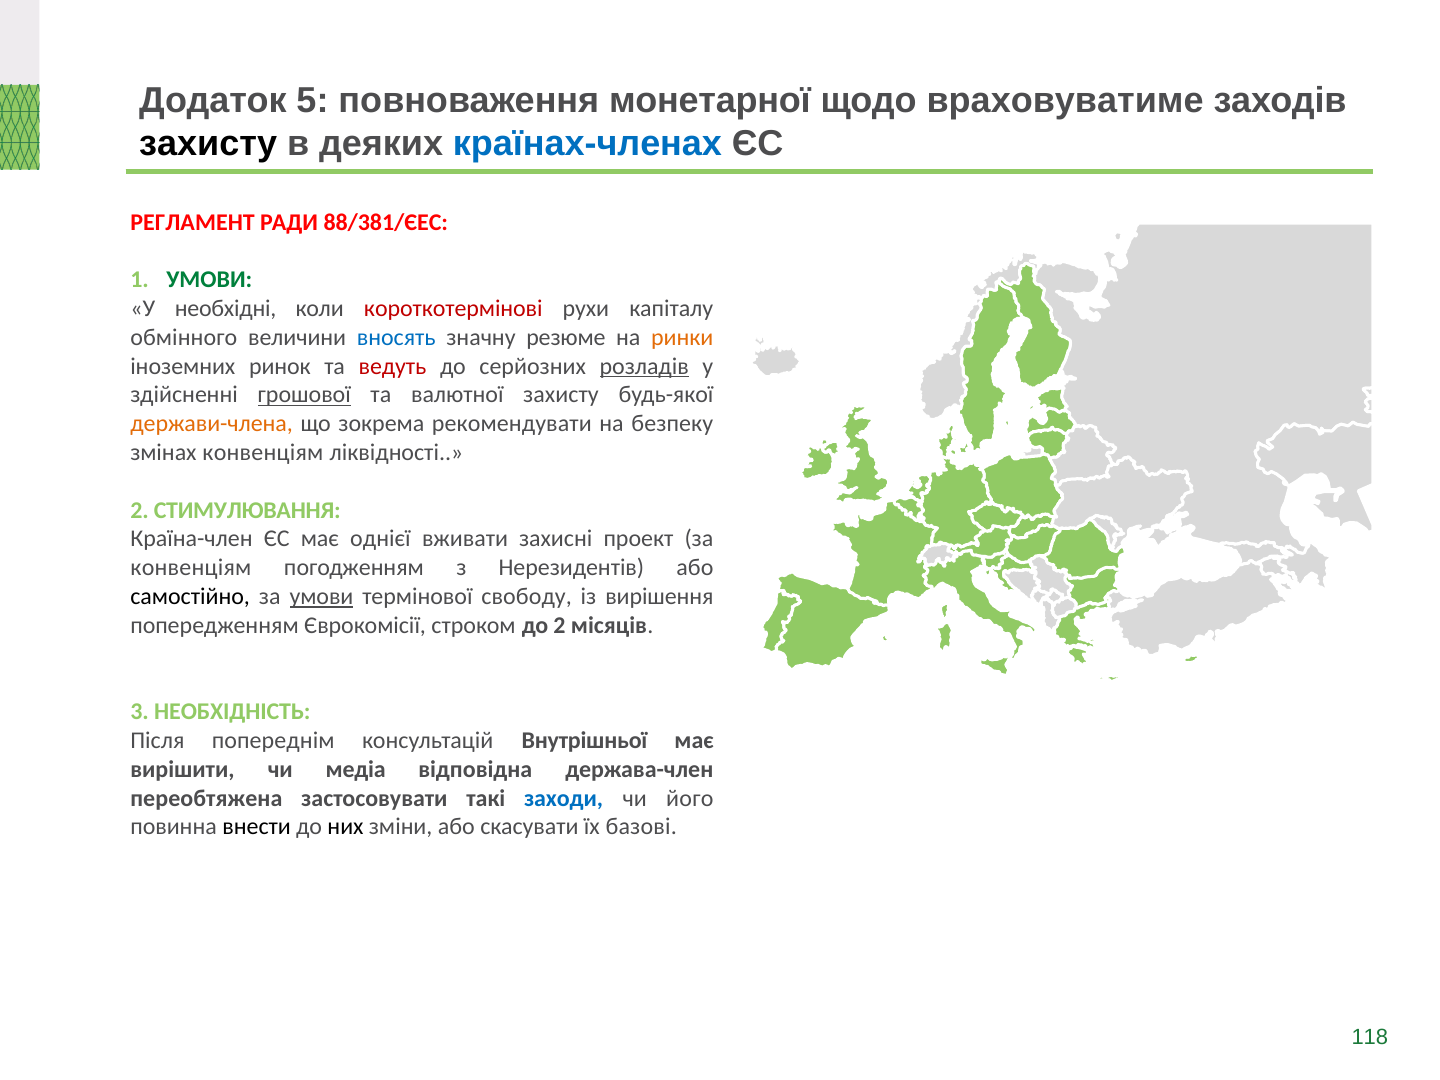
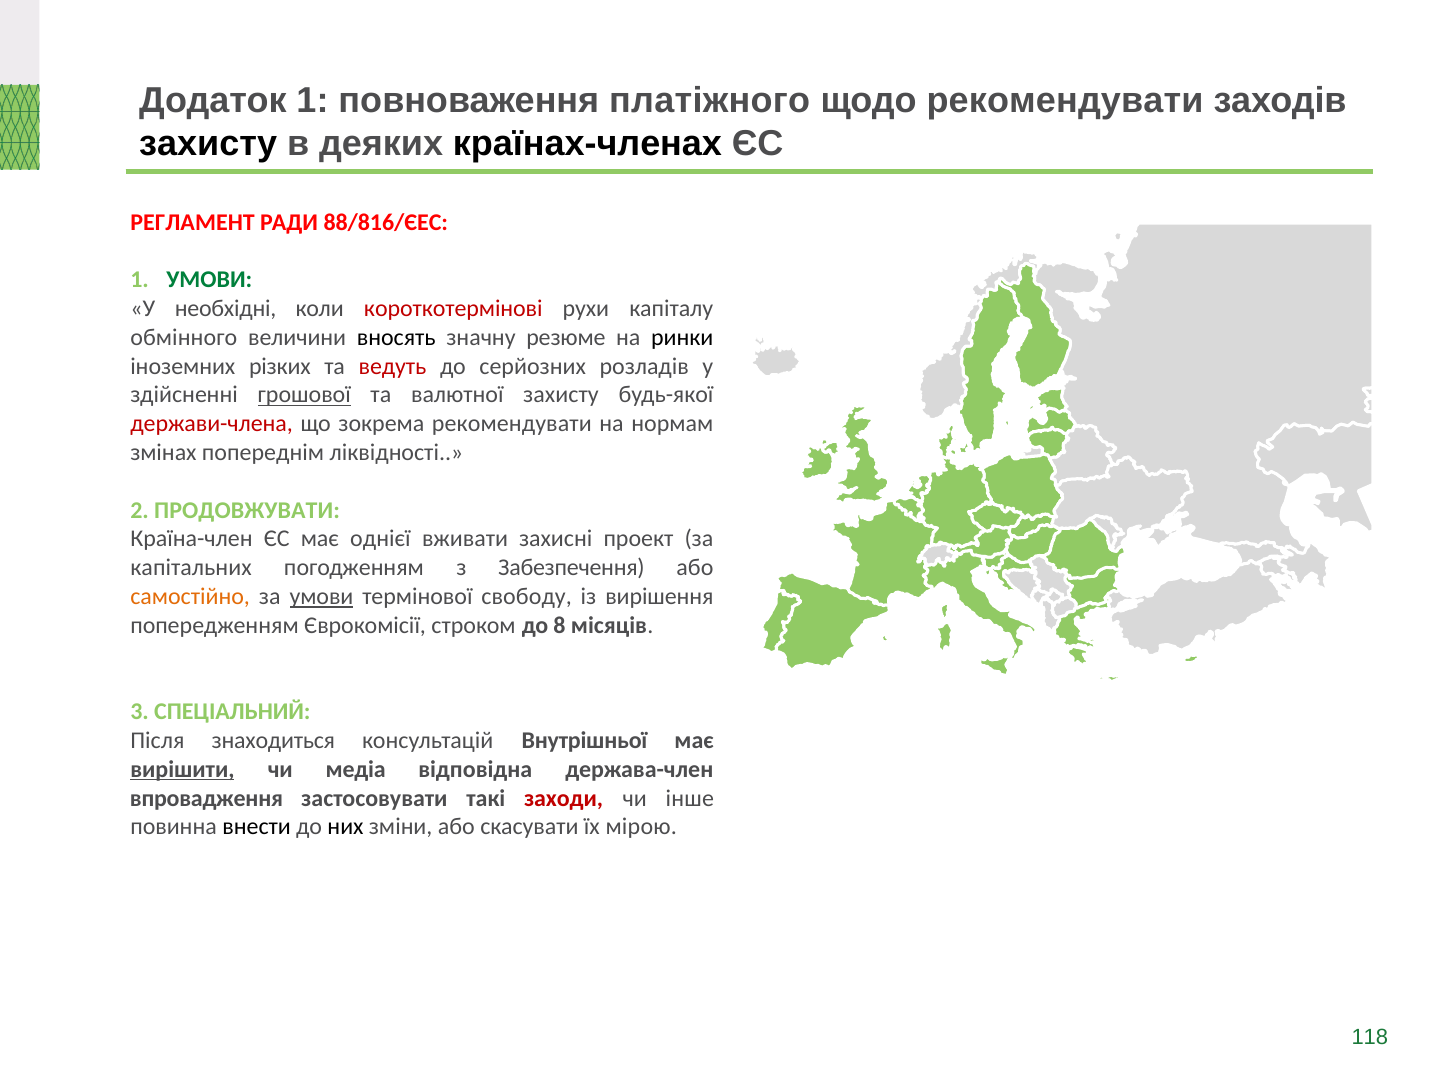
Додаток 5: 5 -> 1
монетарної: монетарної -> платіжного
щодо враховуватиме: враховуватиме -> рекомендувати
країнах-членах colour: blue -> black
88/381/ЄЕС: 88/381/ЄЕС -> 88/816/ЄЕС
вносять colour: blue -> black
ринки colour: orange -> black
ринок: ринок -> різких
розладів underline: present -> none
держави-члена colour: orange -> red
безпеку: безпеку -> нормам
змінах конвенціям: конвенціям -> попереднім
СТИМУЛЮВАННЯ: СТИМУЛЮВАННЯ -> ПРОДОВЖУВАТИ
конвенціям at (191, 568): конвенціям -> капітальних
Нерезидентів: Нерезидентів -> Забезпечення
самостійно colour: black -> orange
до 2: 2 -> 8
НЕОБХІДНІСТЬ: НЕОБХІДНІСТЬ -> СПЕЦІАЛЬНИЙ
попереднім: попереднім -> знаходиться
вирішити underline: none -> present
переобтяжена: переобтяжена -> впровадження
заходи colour: blue -> red
його: його -> інше
базові: базові -> мірою
